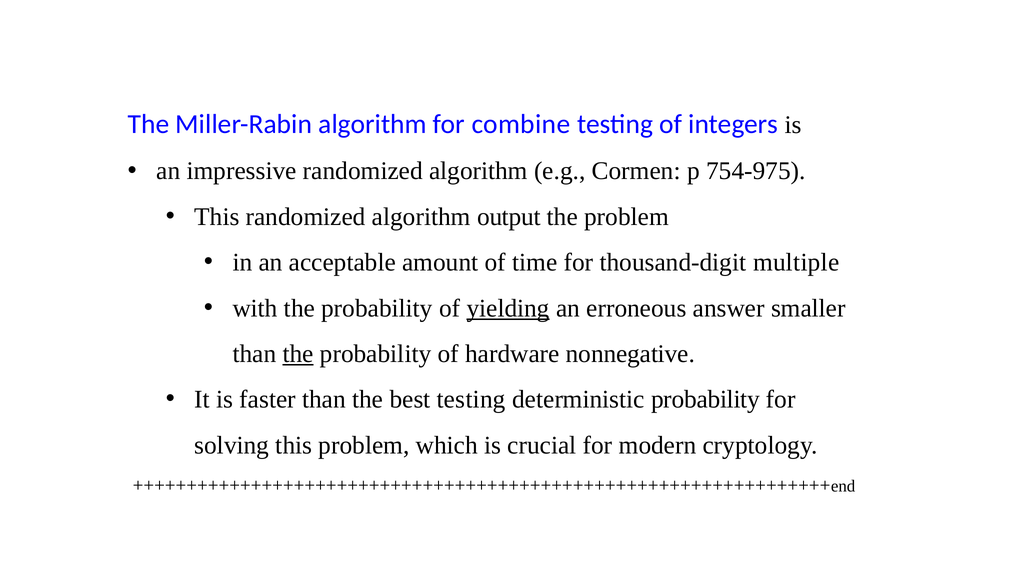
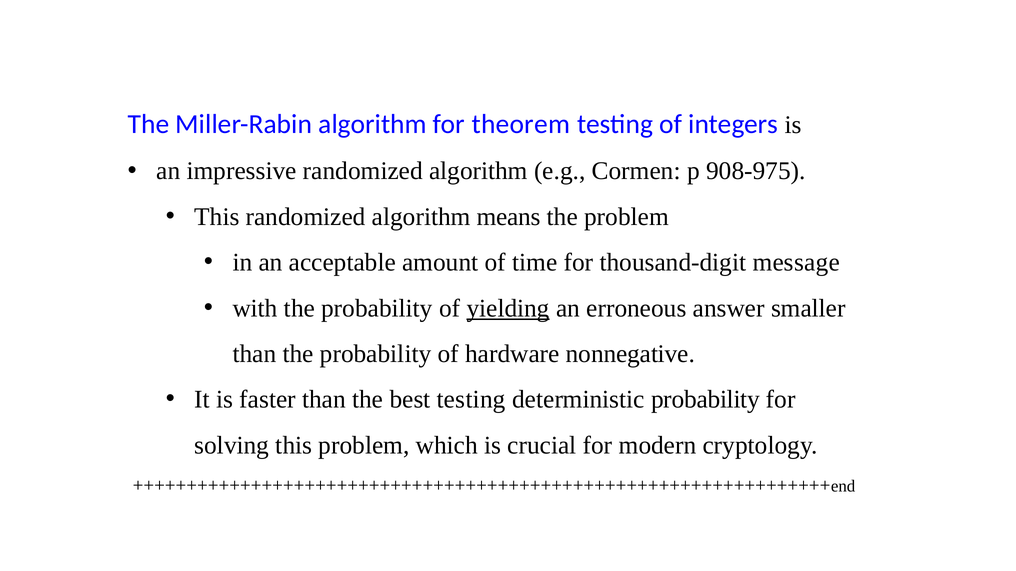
combine: combine -> theorem
754-975: 754-975 -> 908-975
output: output -> means
multiple: multiple -> message
the at (298, 354) underline: present -> none
